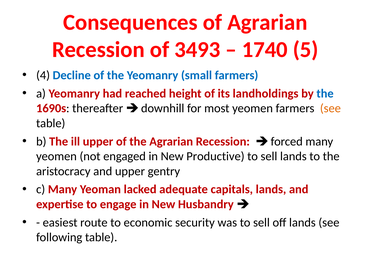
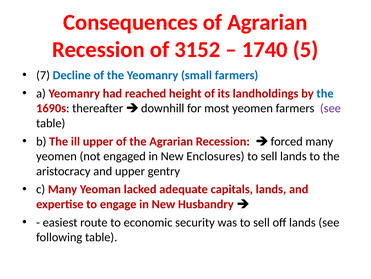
3493: 3493 -> 3152
4: 4 -> 7
see at (330, 108) colour: orange -> purple
Productive: Productive -> Enclosures
